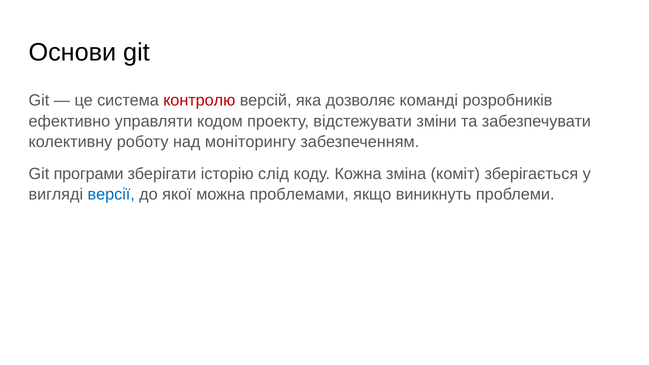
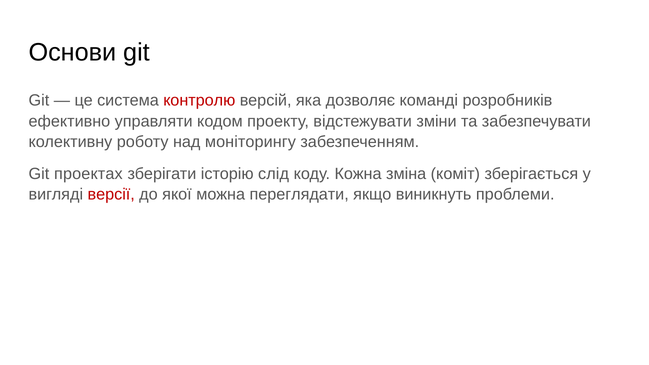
програми: програми -> проектах
версії colour: blue -> red
проблемами: проблемами -> переглядати
